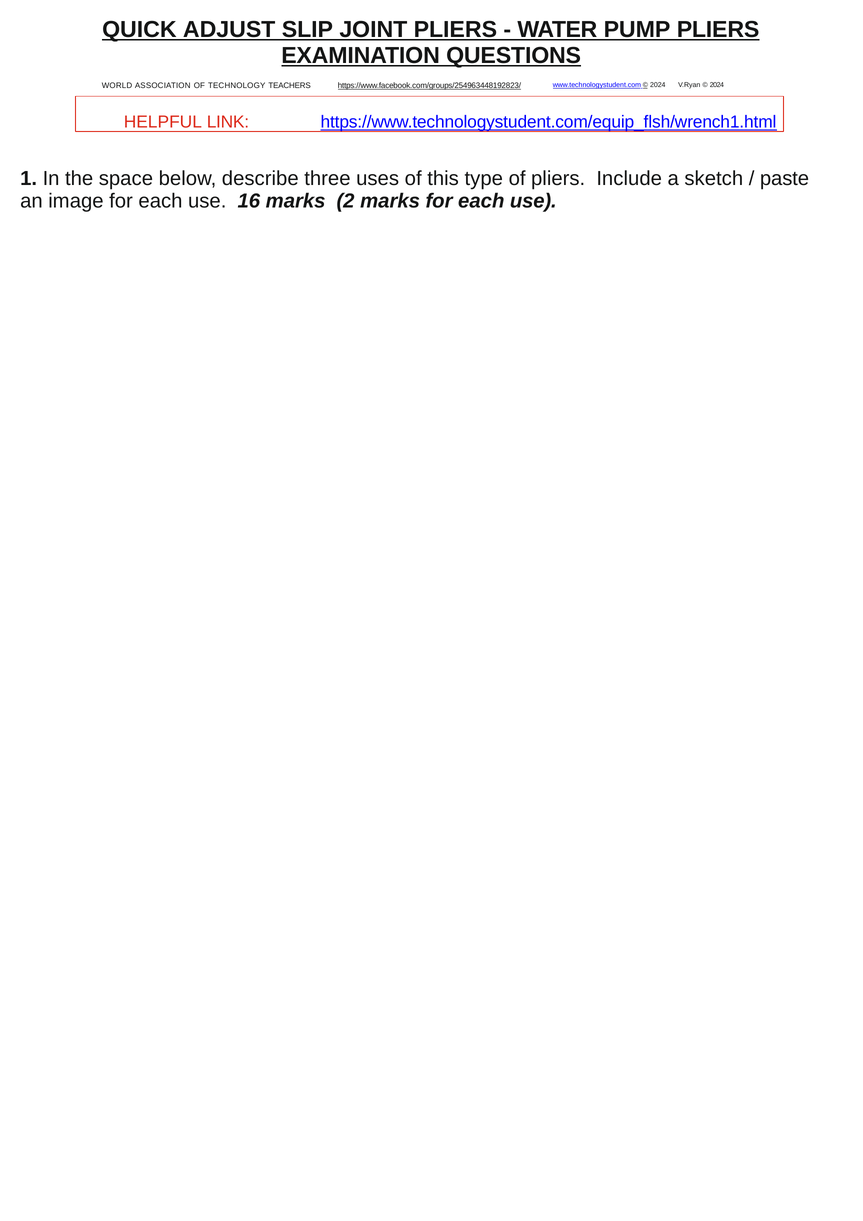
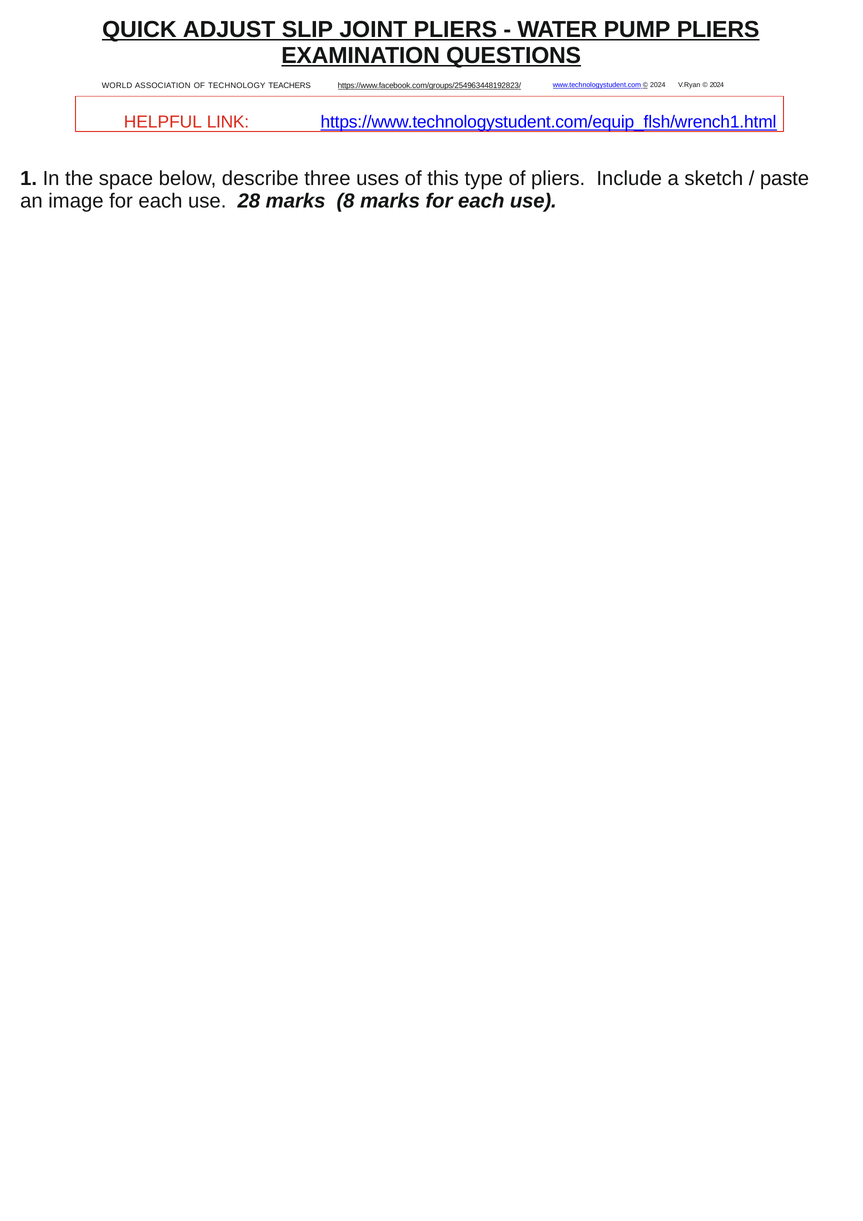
16: 16 -> 28
2: 2 -> 8
